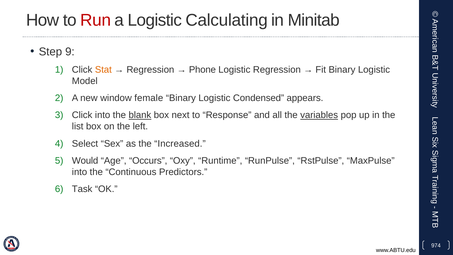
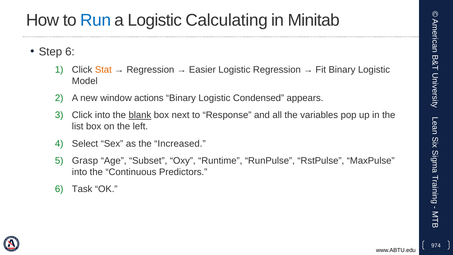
Run colour: red -> blue
Step 9: 9 -> 6
Phone: Phone -> Easier
female: female -> actions
variables underline: present -> none
Would: Would -> Grasp
Occurs: Occurs -> Subset
